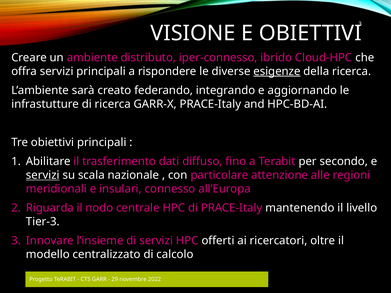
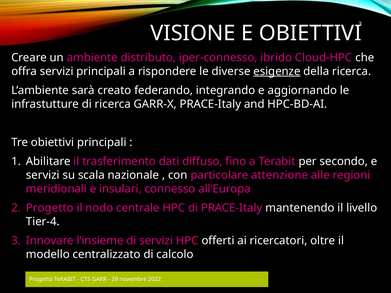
servizi at (43, 175) underline: present -> none
Riguarda at (50, 208): Riguarda -> Progetto
Tier-3: Tier-3 -> Tier-4
